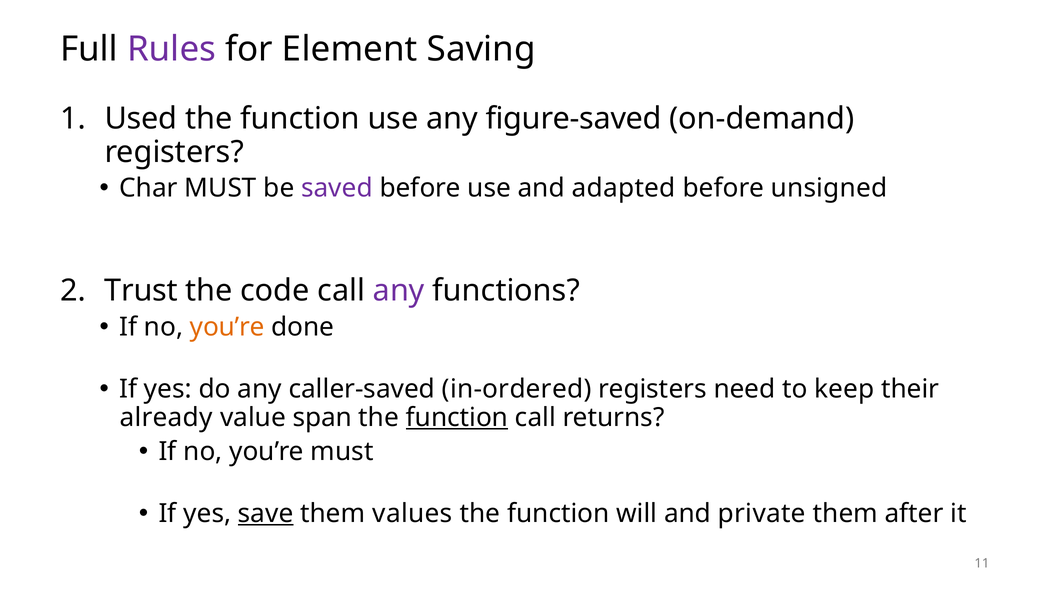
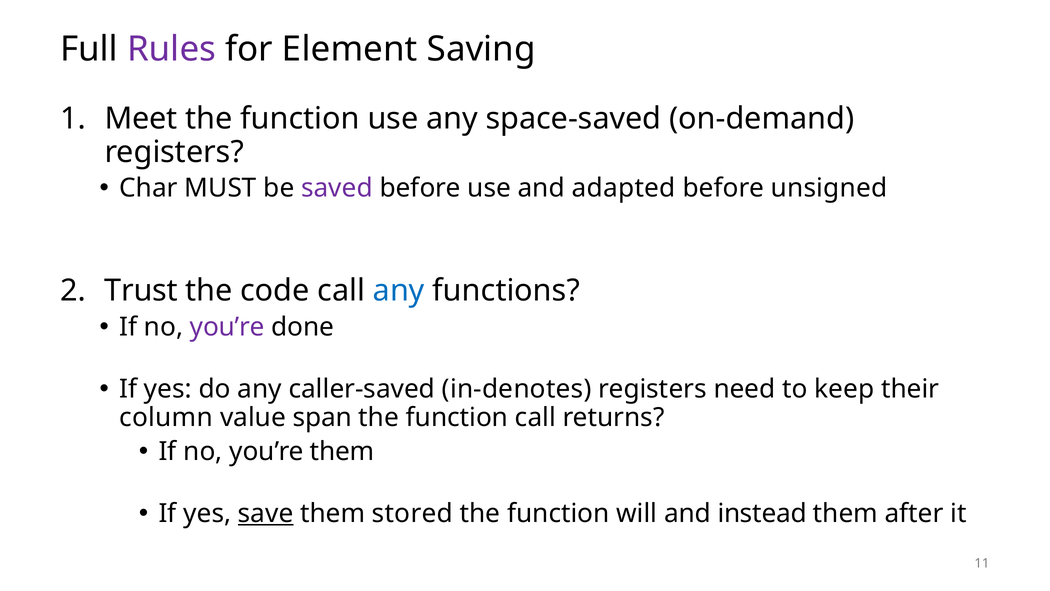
Used: Used -> Meet
figure-saved: figure-saved -> space-saved
any at (399, 291) colour: purple -> blue
you’re at (227, 327) colour: orange -> purple
in-ordered: in-ordered -> in-denotes
already: already -> column
function at (457, 417) underline: present -> none
you’re must: must -> them
values: values -> stored
private: private -> instead
